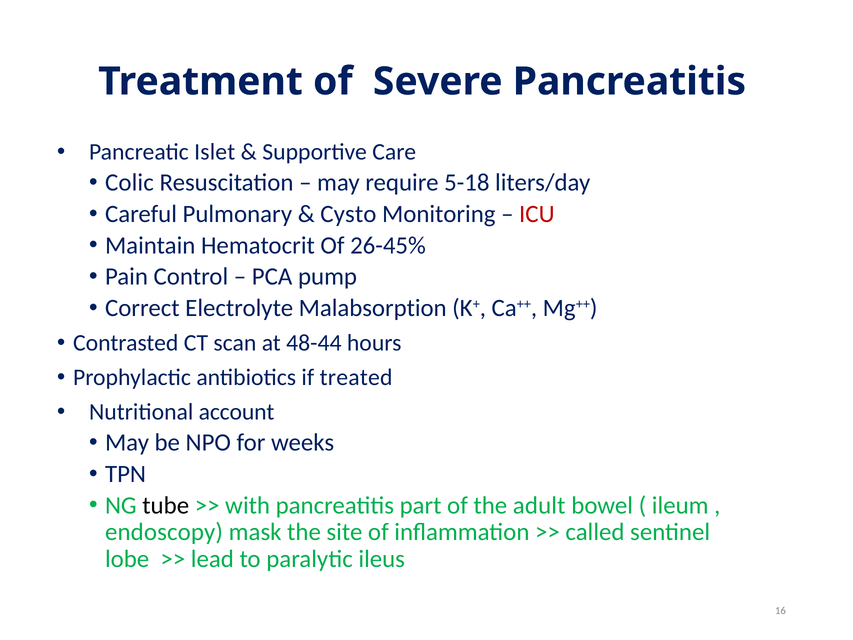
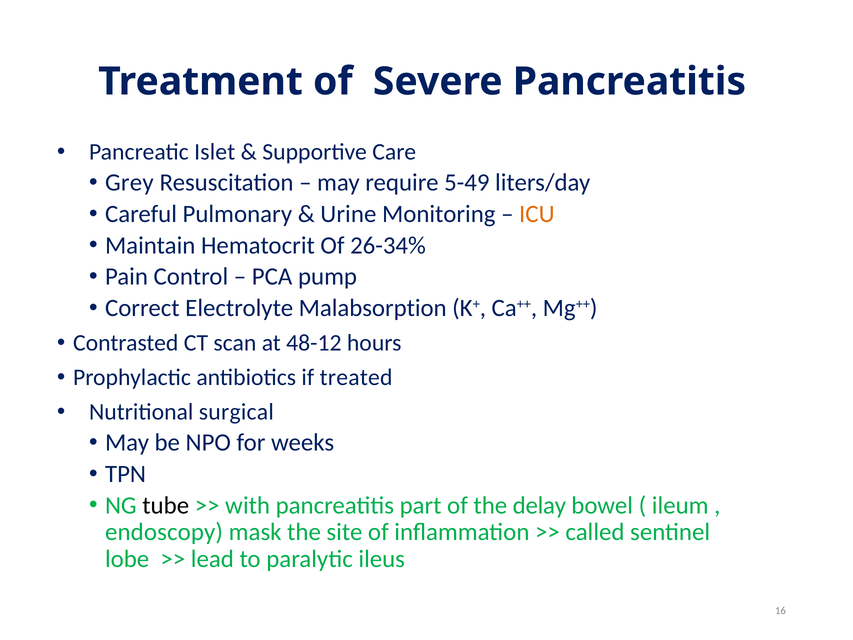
Colic: Colic -> Grey
5-18: 5-18 -> 5-49
Cysto: Cysto -> Urine
ICU colour: red -> orange
26-45%: 26-45% -> 26-34%
48-44: 48-44 -> 48-12
account: account -> surgical
adult: adult -> delay
